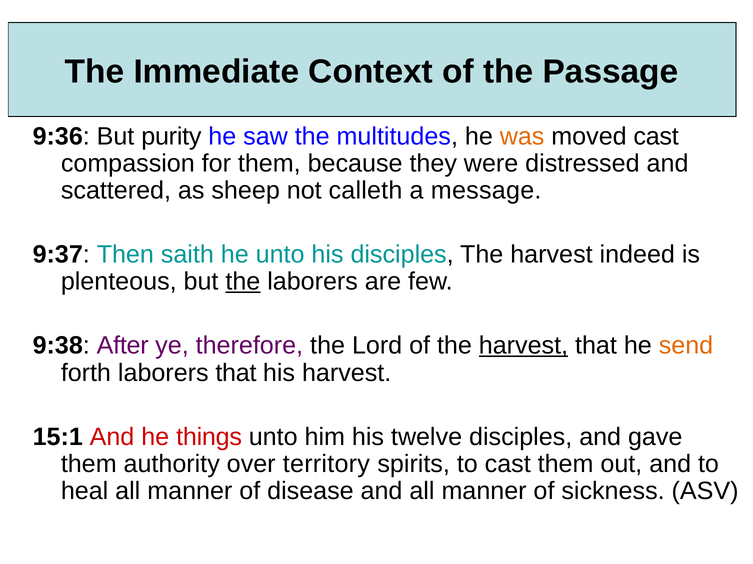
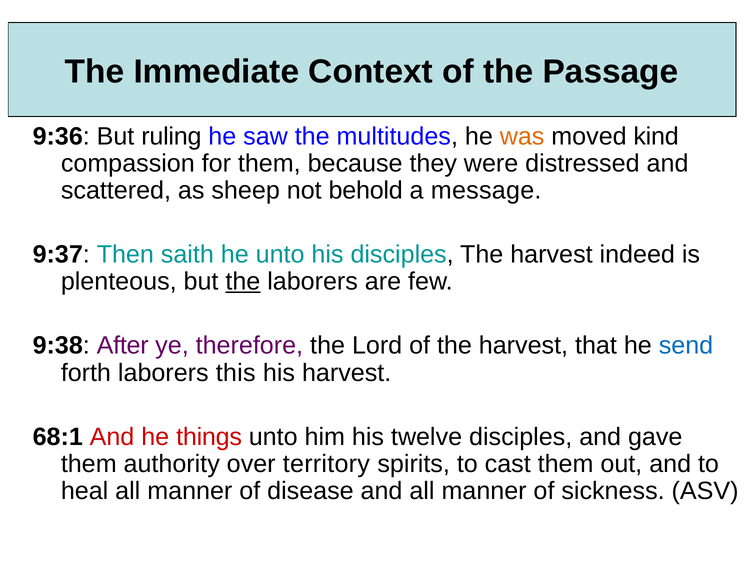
purity: purity -> ruling
moved cast: cast -> kind
calleth: calleth -> behold
harvest at (523, 346) underline: present -> none
send colour: orange -> blue
laborers that: that -> this
15:1: 15:1 -> 68:1
